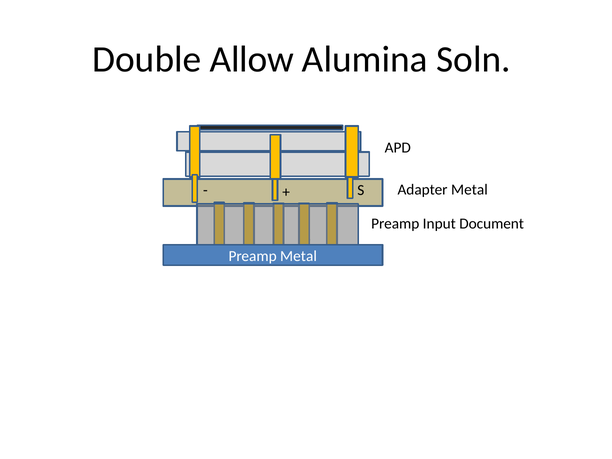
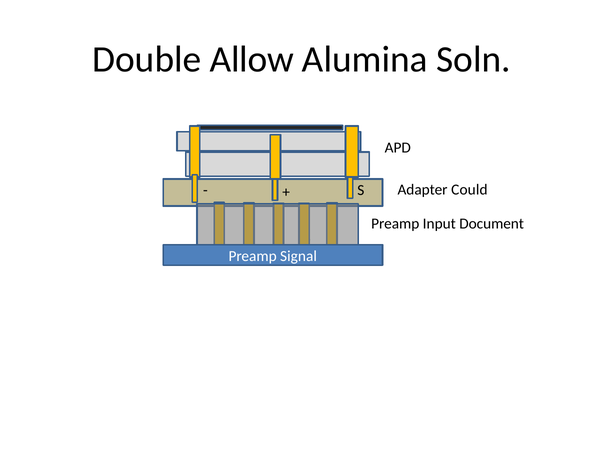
Adapter Metal: Metal -> Could
Preamp Metal: Metal -> Signal
